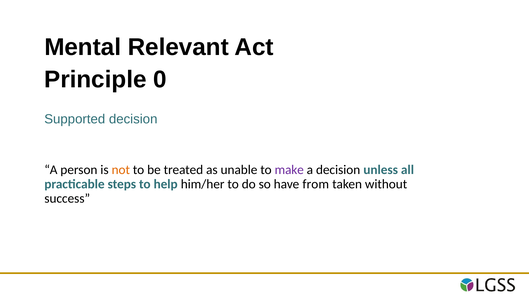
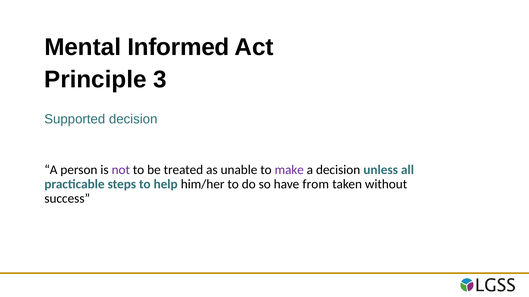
Relevant: Relevant -> Informed
0: 0 -> 3
not colour: orange -> purple
